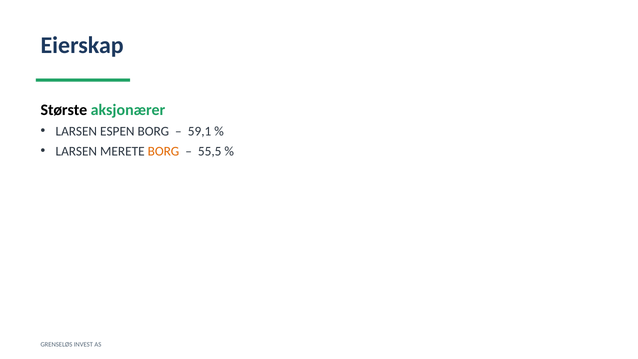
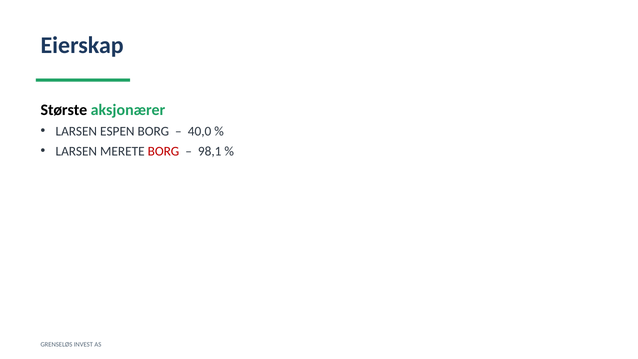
59,1: 59,1 -> 40,0
BORG at (163, 151) colour: orange -> red
55,5: 55,5 -> 98,1
